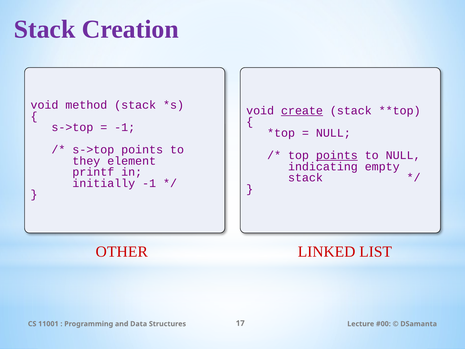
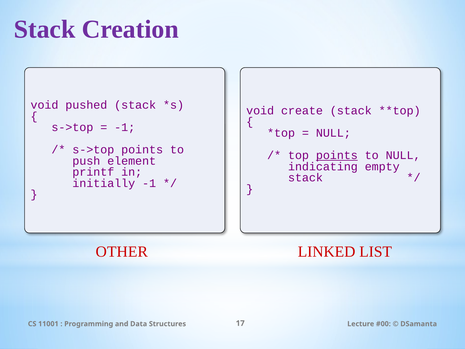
method: method -> pushed
create underline: present -> none
they: they -> push
